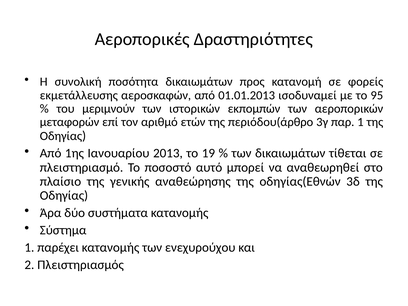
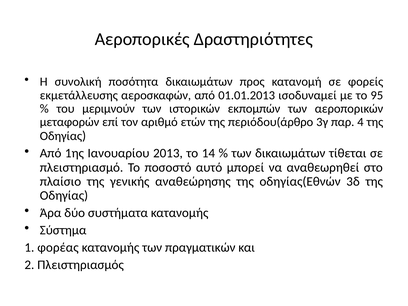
παρ 1: 1 -> 4
19: 19 -> 14
παρέχει: παρέχει -> φορέας
ενεχυρούχου: ενεχυρούχου -> πραγματικών
